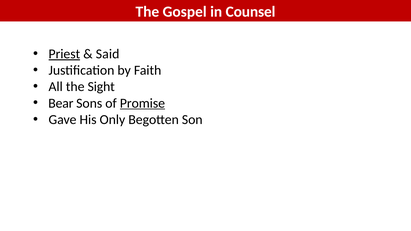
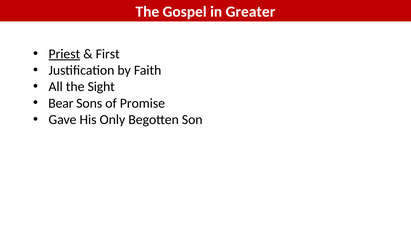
Counsel: Counsel -> Greater
Said: Said -> First
Promise underline: present -> none
